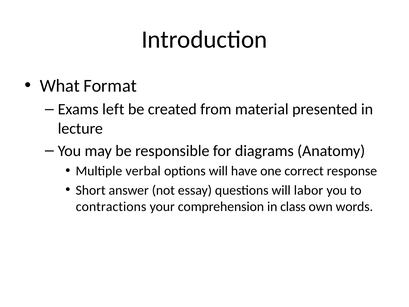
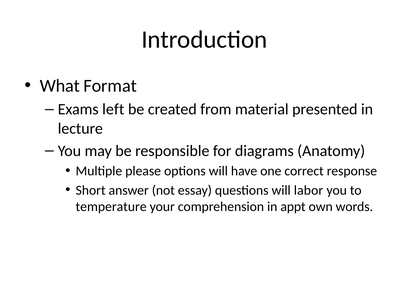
verbal: verbal -> please
contractions: contractions -> temperature
class: class -> appt
